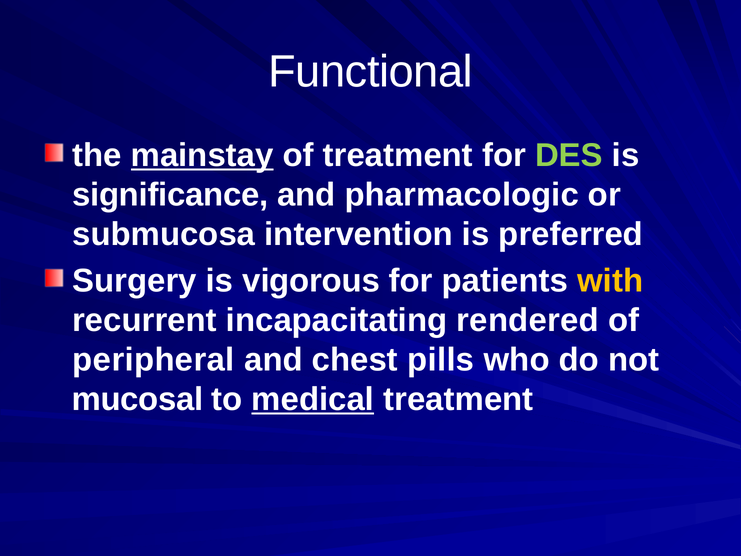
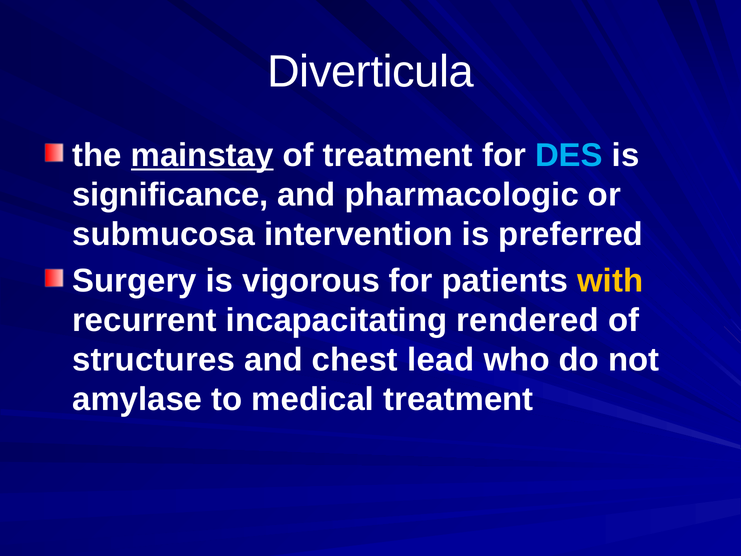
Functional: Functional -> Diverticula
DES colour: light green -> light blue
peripheral: peripheral -> structures
pills: pills -> lead
mucosal: mucosal -> amylase
medical underline: present -> none
